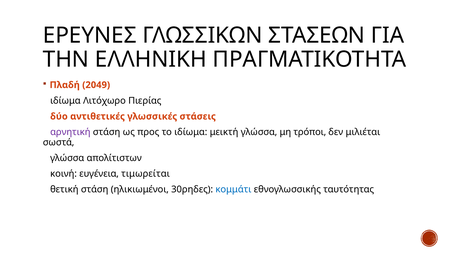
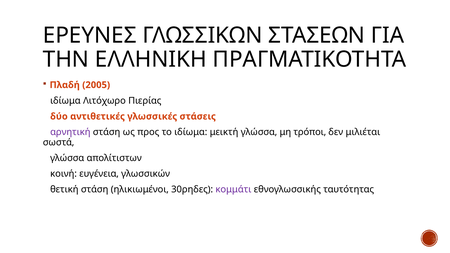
2049: 2049 -> 2005
τιμωρείται: τιμωρείται -> γλωσσικών
κομμάτι colour: blue -> purple
